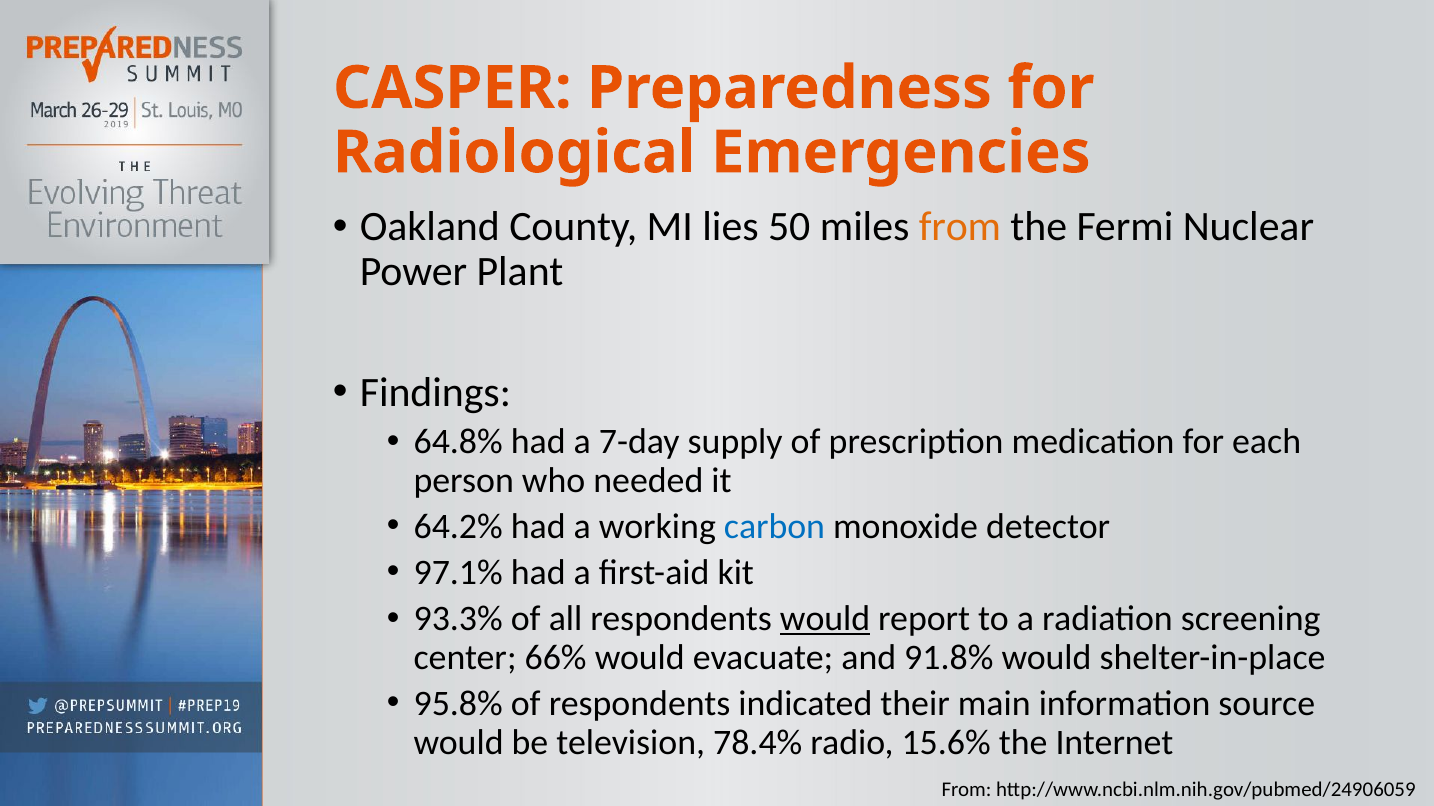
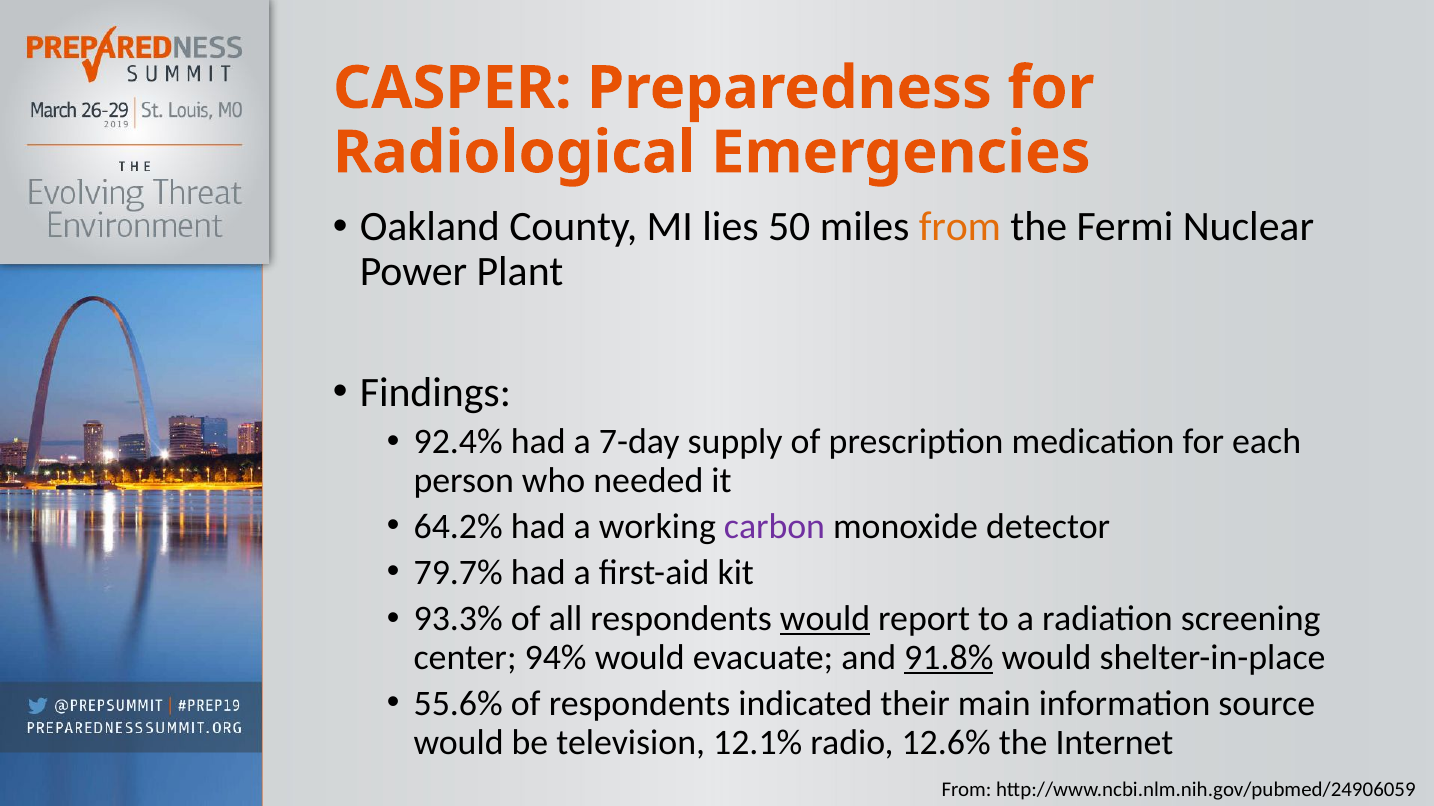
64.8%: 64.8% -> 92.4%
carbon colour: blue -> purple
97.1%: 97.1% -> 79.7%
66%: 66% -> 94%
91.8% underline: none -> present
95.8%: 95.8% -> 55.6%
78.4%: 78.4% -> 12.1%
15.6%: 15.6% -> 12.6%
